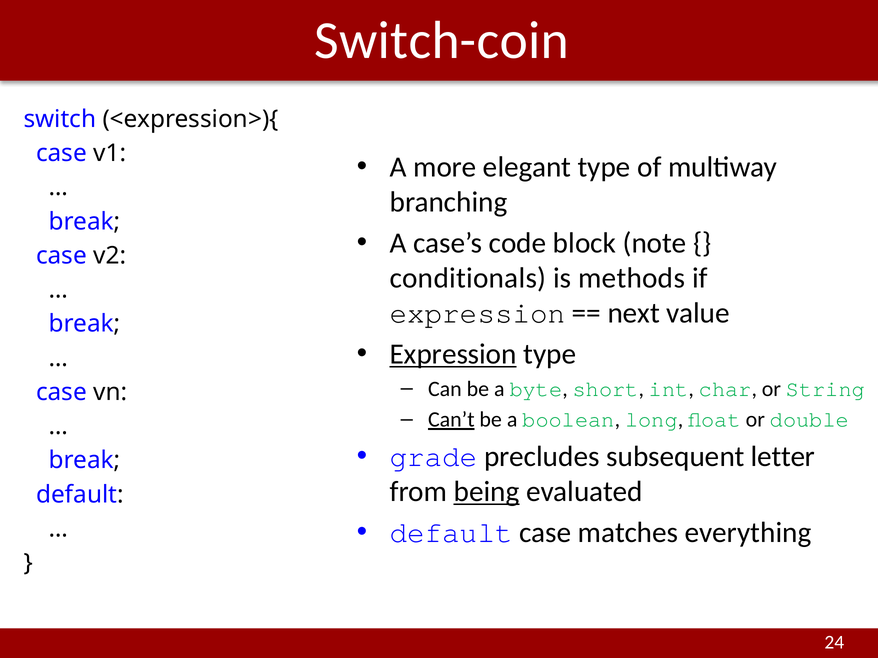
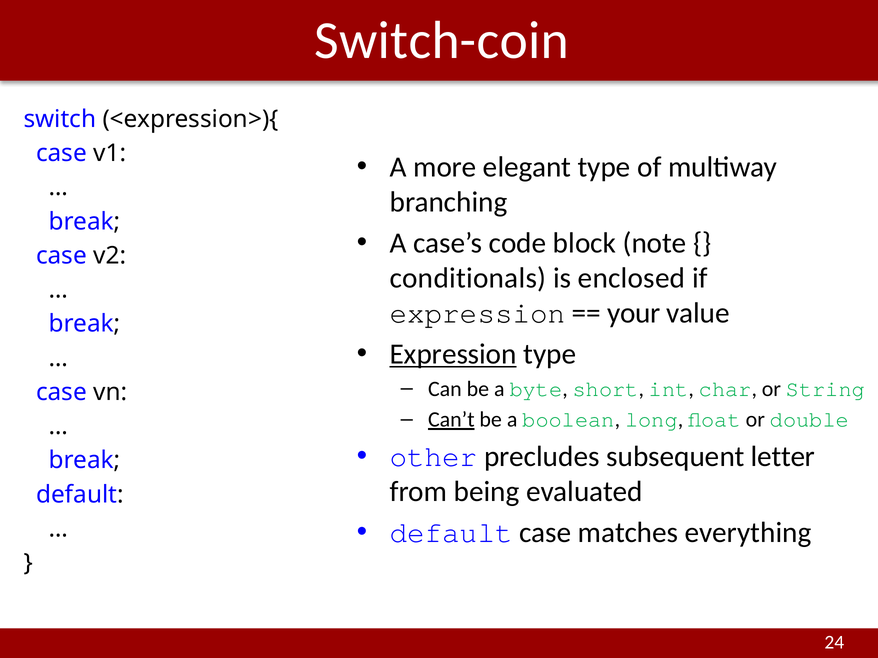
methods: methods -> enclosed
next: next -> your
grade: grade -> other
being underline: present -> none
